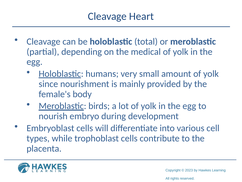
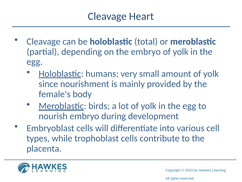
the medical: medical -> embryo
